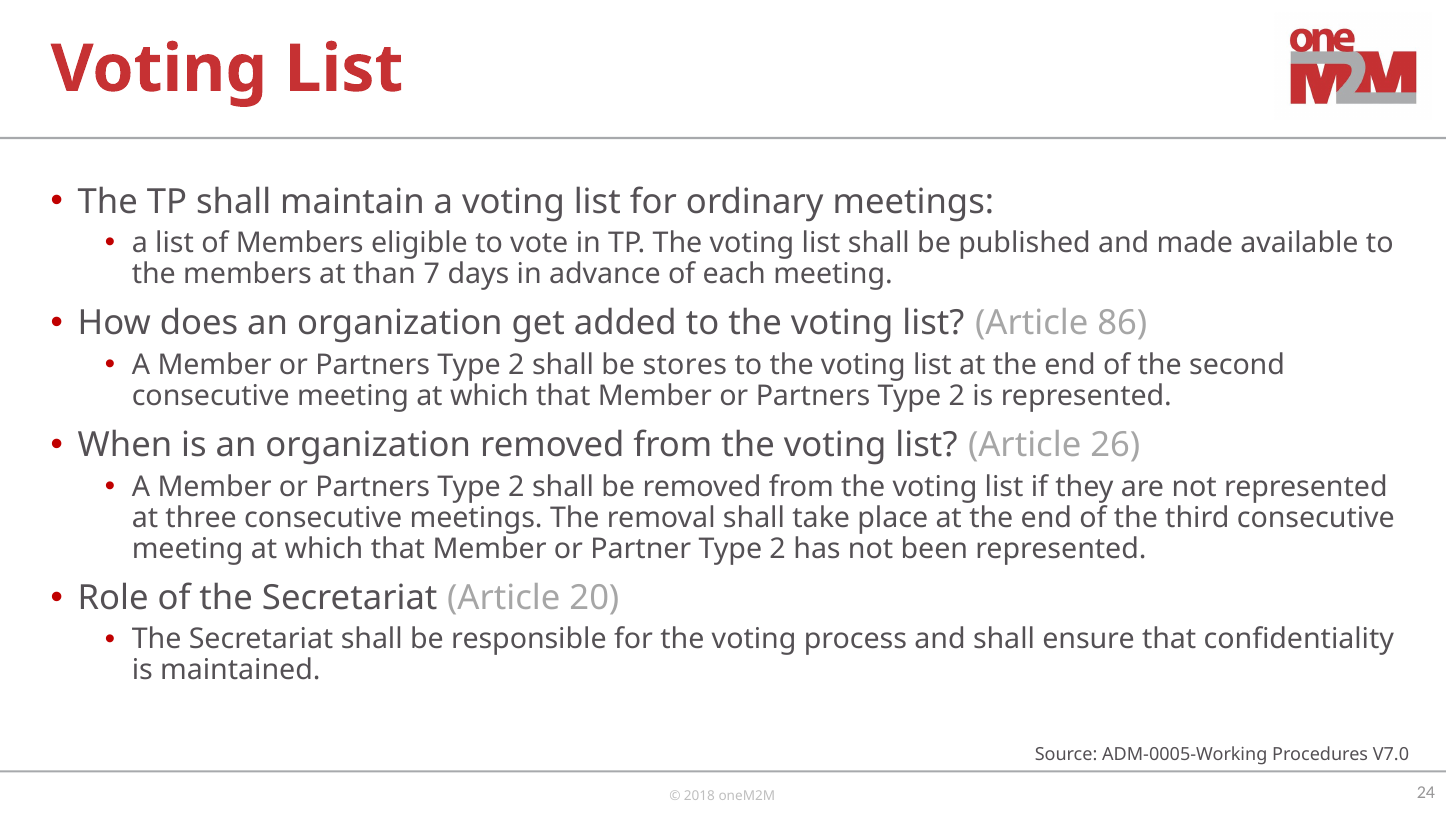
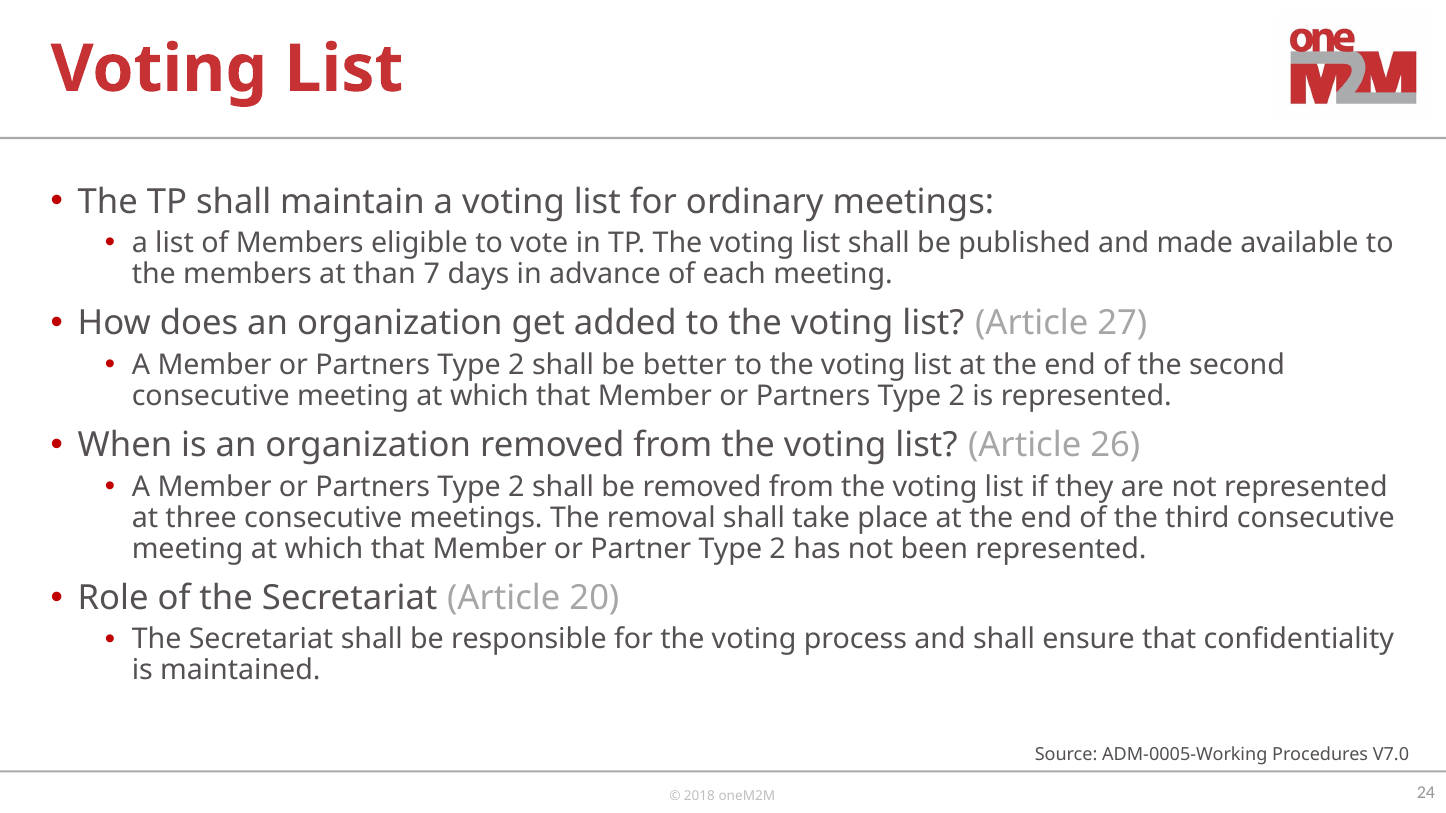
86: 86 -> 27
stores: stores -> better
